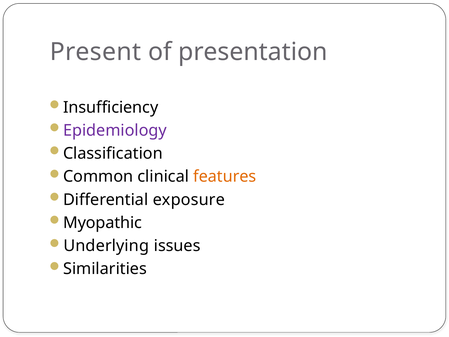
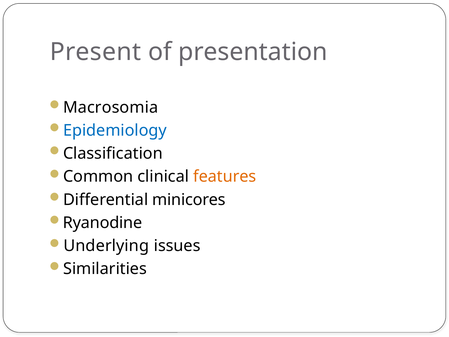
Insufficiency: Insufficiency -> Macrosomia
Epidemiology colour: purple -> blue
exposure: exposure -> minicores
Myopathic: Myopathic -> Ryanodine
